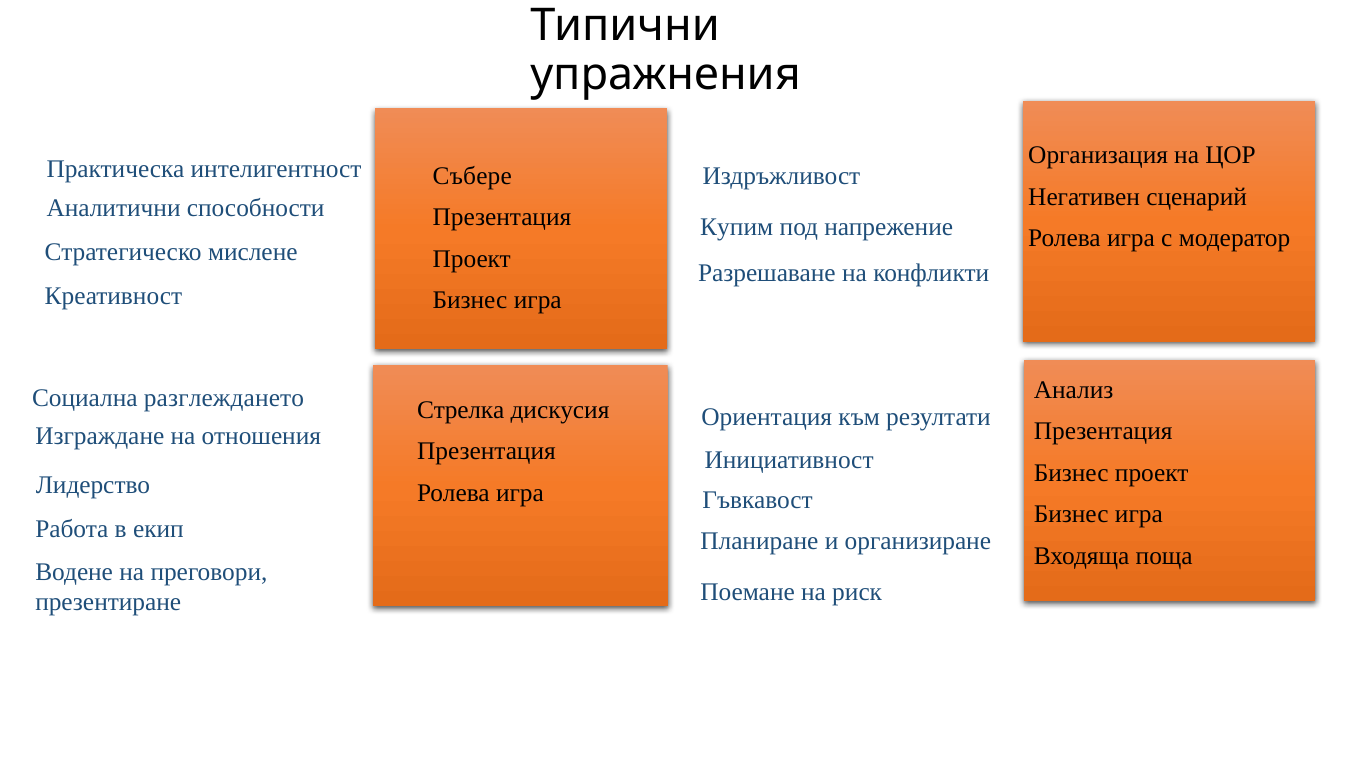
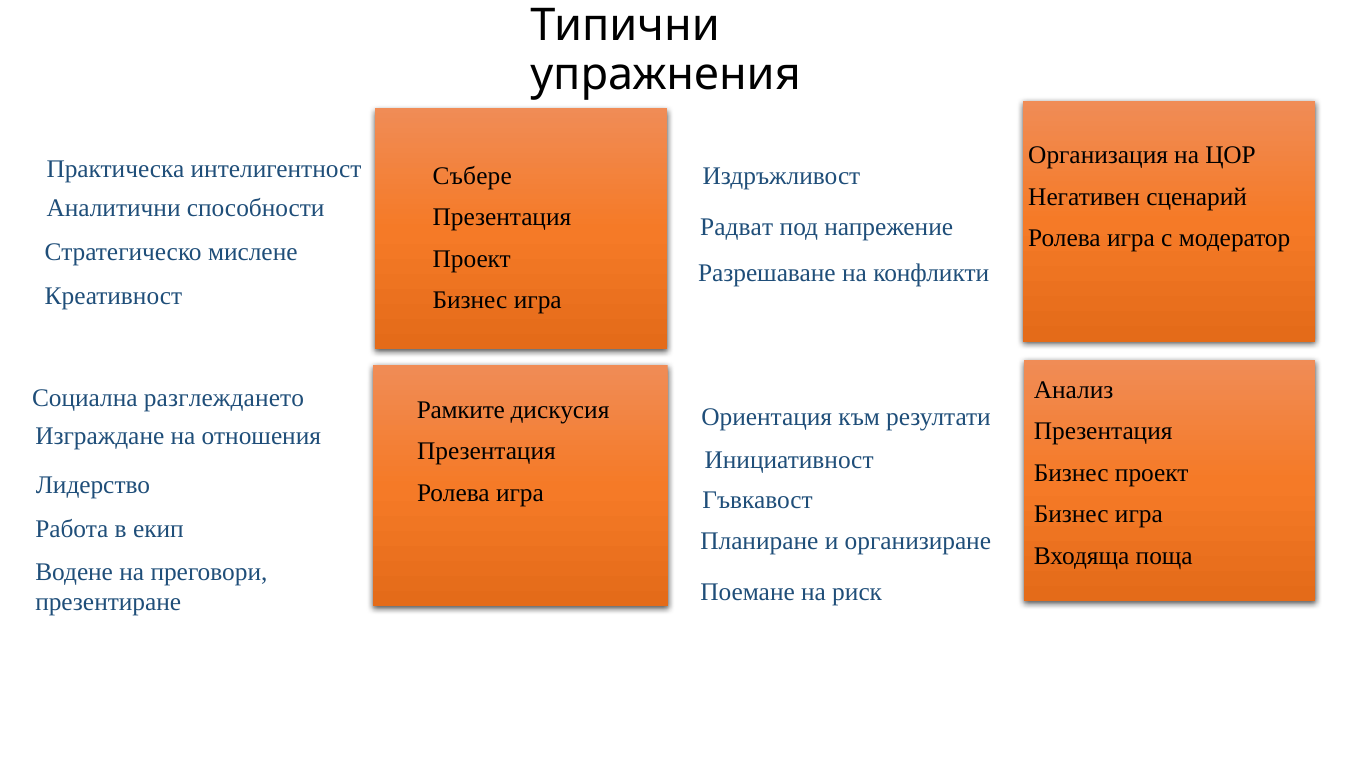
Купим: Купим -> Радват
Стрелка: Стрелка -> Рамките
